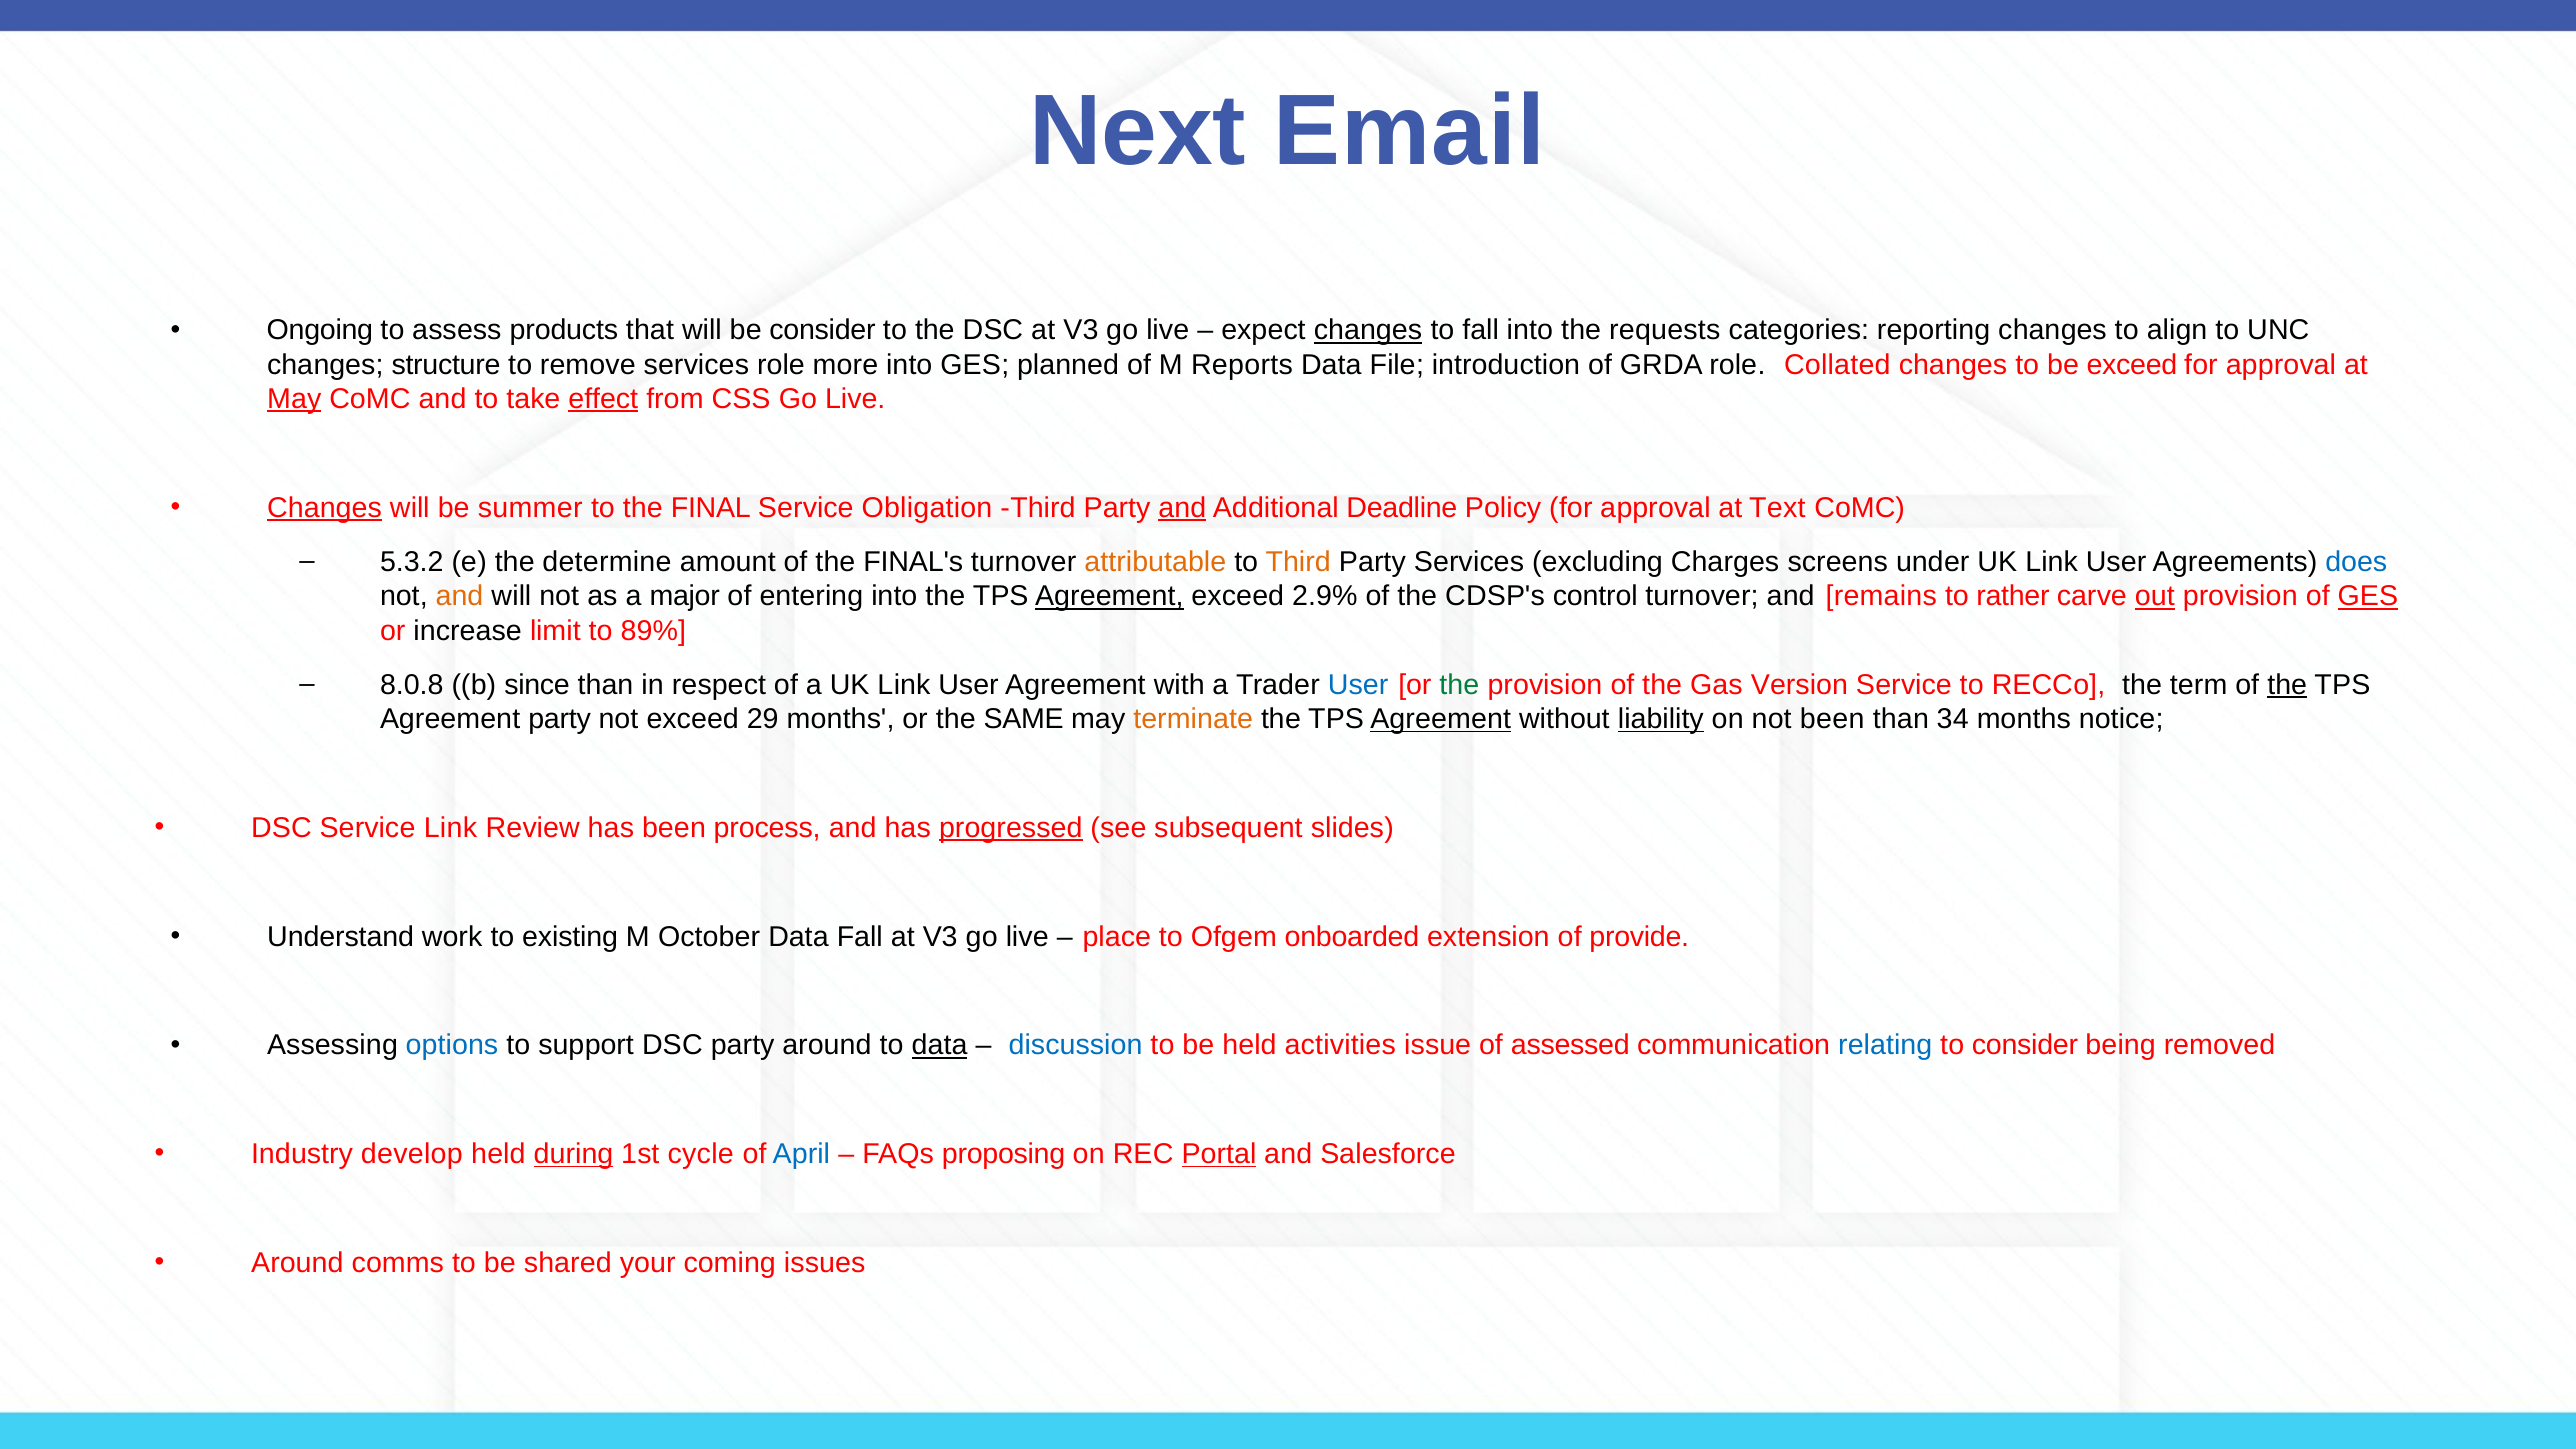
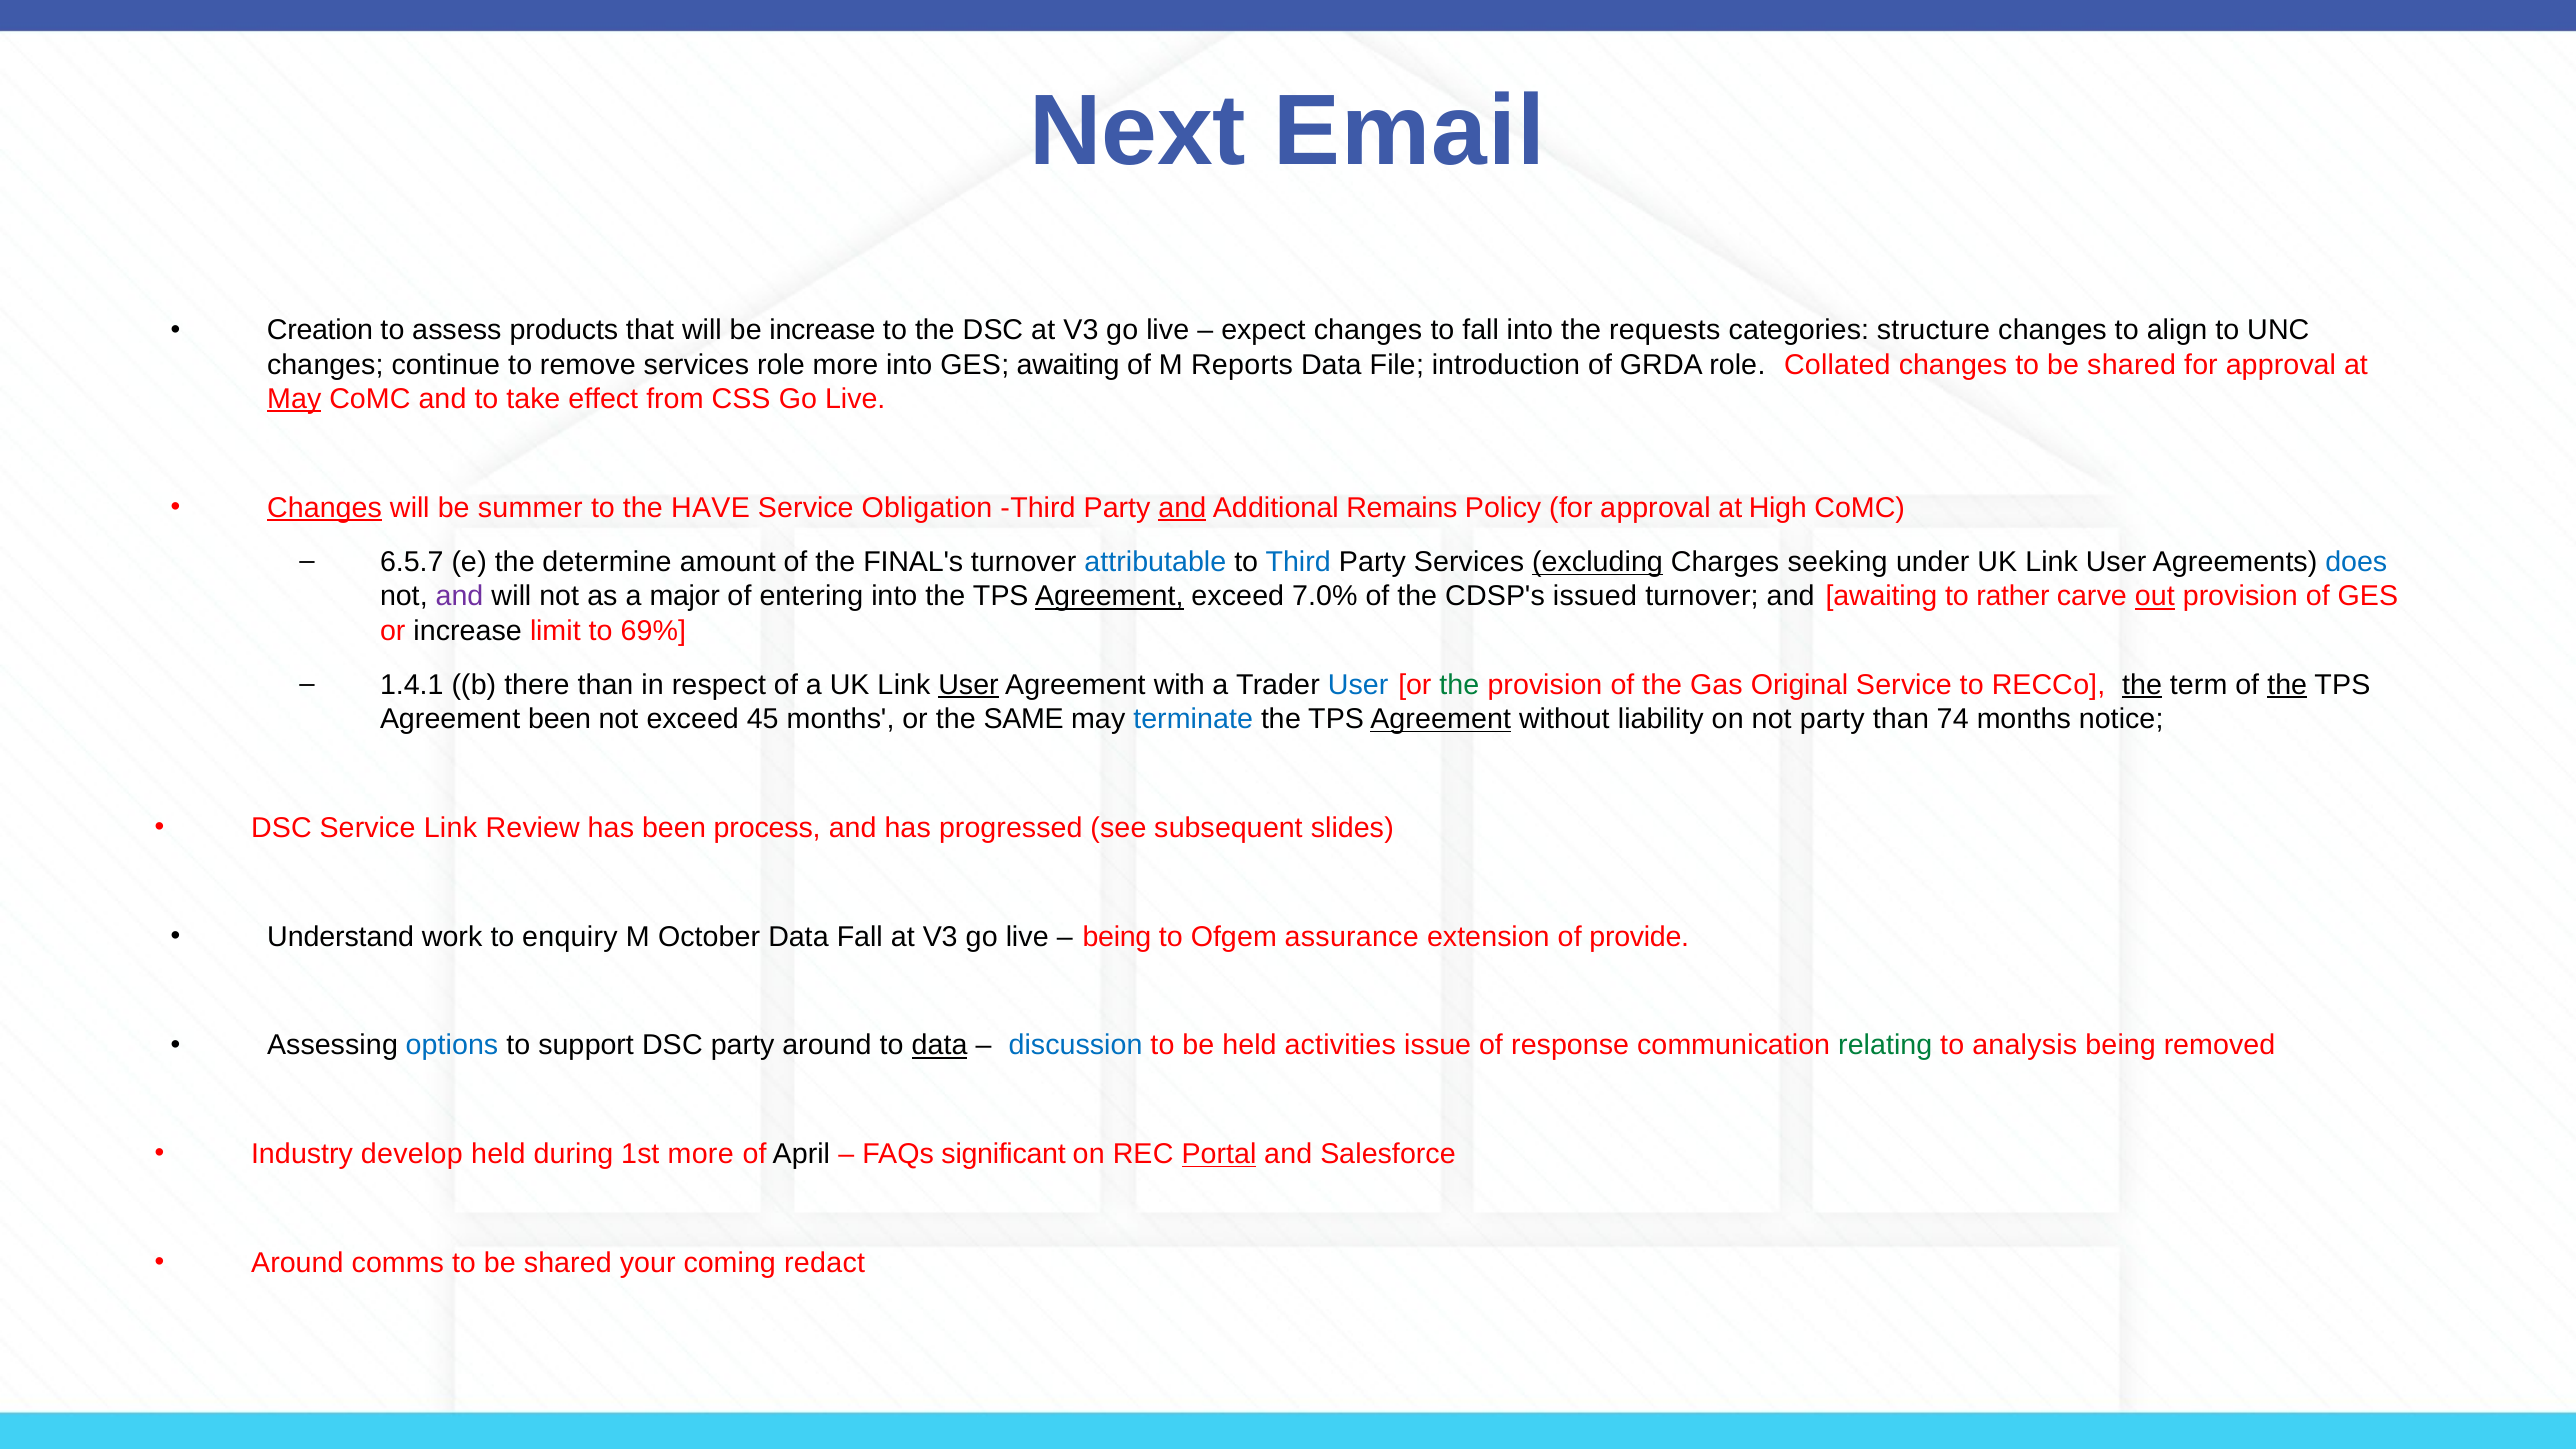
Ongoing: Ongoing -> Creation
be consider: consider -> increase
changes at (1368, 331) underline: present -> none
reporting: reporting -> structure
structure: structure -> continue
GES planned: planned -> awaiting
changes to be exceed: exceed -> shared
effect underline: present -> none
FINAL: FINAL -> HAVE
Deadline: Deadline -> Remains
Text: Text -> High
5.3.2: 5.3.2 -> 6.5.7
attributable colour: orange -> blue
Third at (1298, 562) colour: orange -> blue
excluding underline: none -> present
screens: screens -> seeking
and at (460, 596) colour: orange -> purple
2.9%: 2.9% -> 7.0%
control: control -> issued
and remains: remains -> awaiting
GES at (2368, 596) underline: present -> none
89%: 89% -> 69%
8.0.8: 8.0.8 -> 1.4.1
since: since -> there
User at (969, 685) underline: none -> present
Version: Version -> Original
the at (2142, 685) underline: none -> present
Agreement party: party -> been
29: 29 -> 45
terminate colour: orange -> blue
liability underline: present -> none
not been: been -> party
34: 34 -> 74
progressed underline: present -> none
existing: existing -> enquiry
place at (1117, 937): place -> being
onboarded: onboarded -> assurance
assessed: assessed -> response
relating colour: blue -> green
to consider: consider -> analysis
during underline: present -> none
1st cycle: cycle -> more
April colour: blue -> black
proposing: proposing -> significant
issues: issues -> redact
